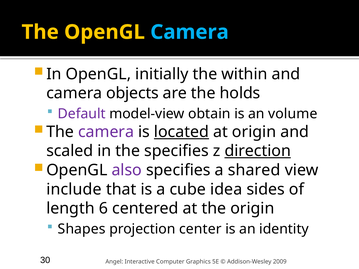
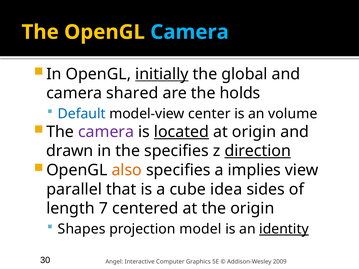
initially underline: none -> present
within: within -> global
objects: objects -> shared
Default colour: purple -> blue
obtain: obtain -> center
scaled: scaled -> drawn
also colour: purple -> orange
shared: shared -> implies
include: include -> parallel
6: 6 -> 7
center: center -> model
identity underline: none -> present
